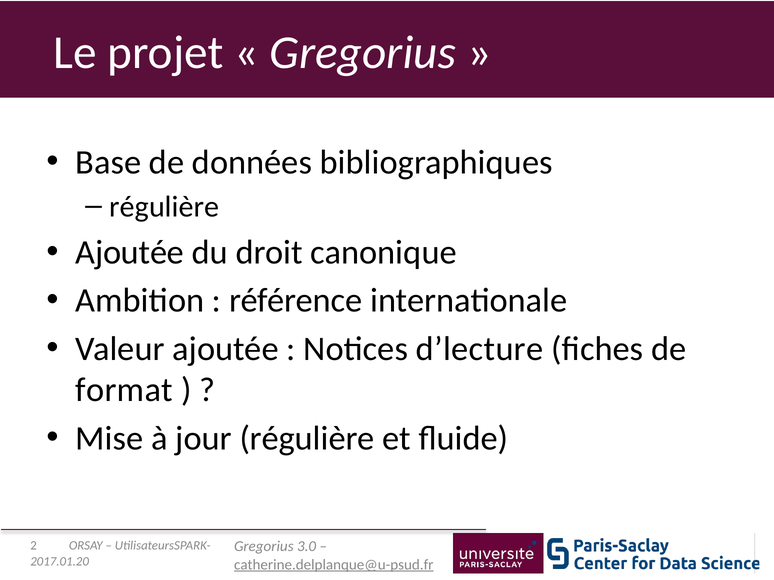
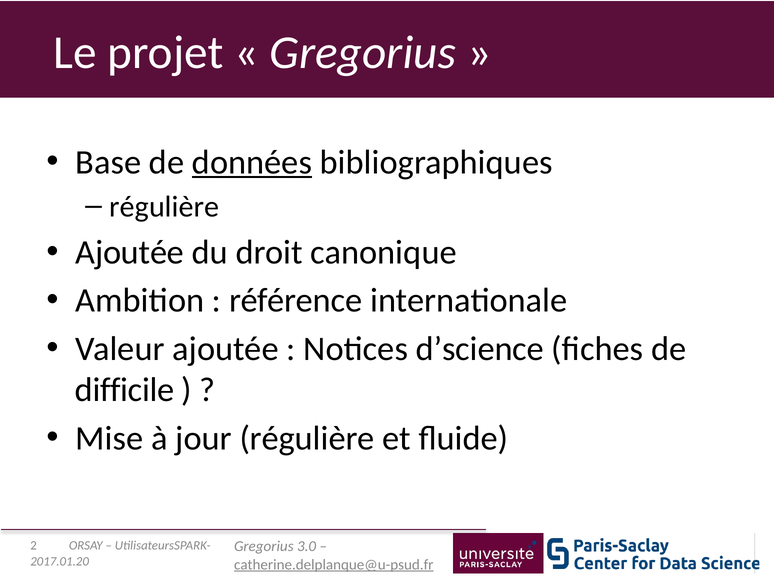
données underline: none -> present
d’lecture: d’lecture -> d’science
format: format -> difficile
